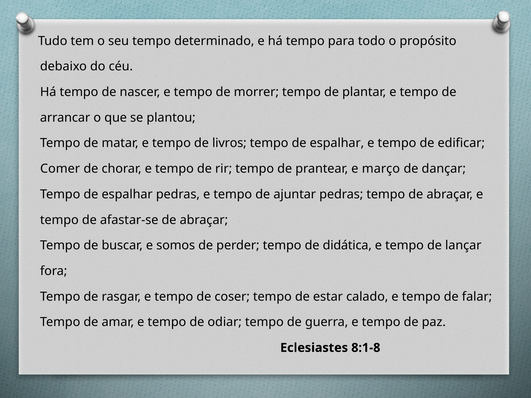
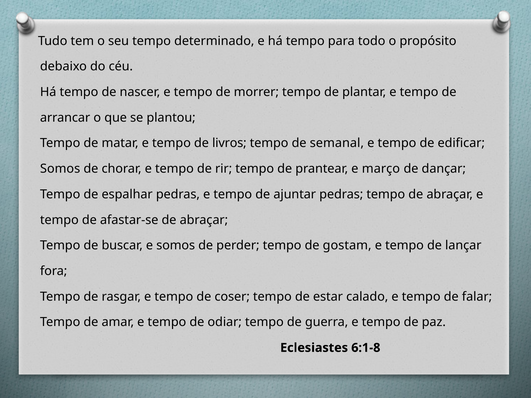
espalhar at (337, 143): espalhar -> semanal
Comer at (60, 169): Comer -> Somos
didática: didática -> gostam
8:1-8: 8:1-8 -> 6:1-8
